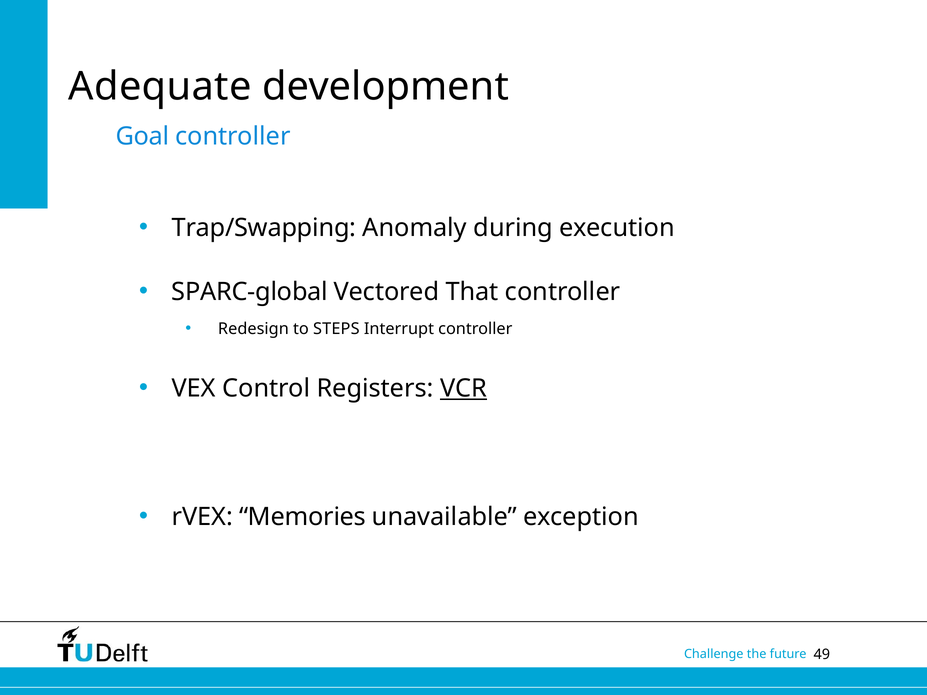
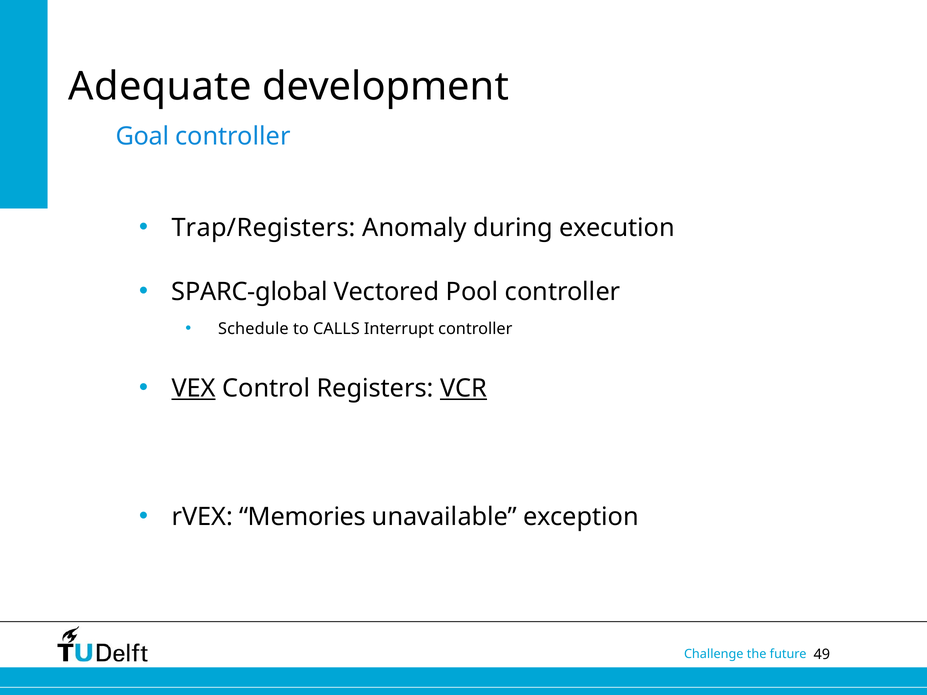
Trap/Swapping: Trap/Swapping -> Trap/Registers
That: That -> Pool
Redesign: Redesign -> Schedule
STEPS: STEPS -> CALLS
VEX underline: none -> present
